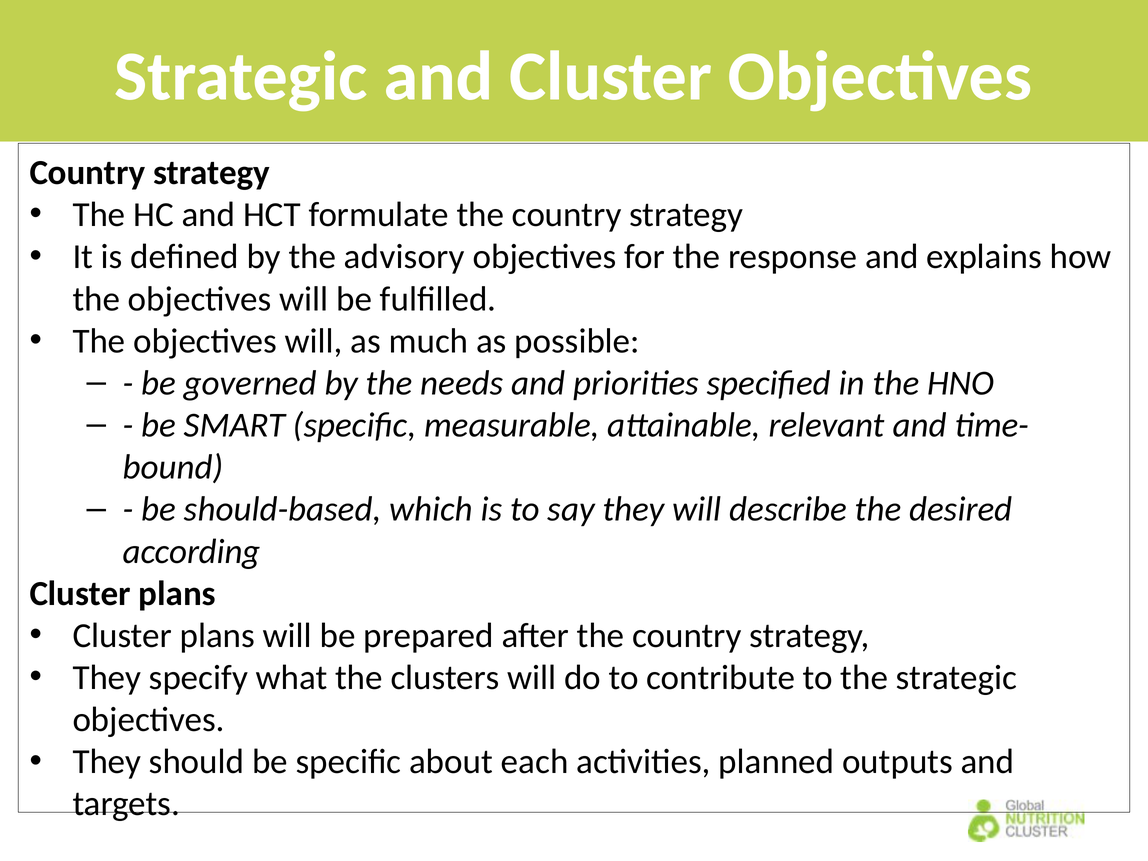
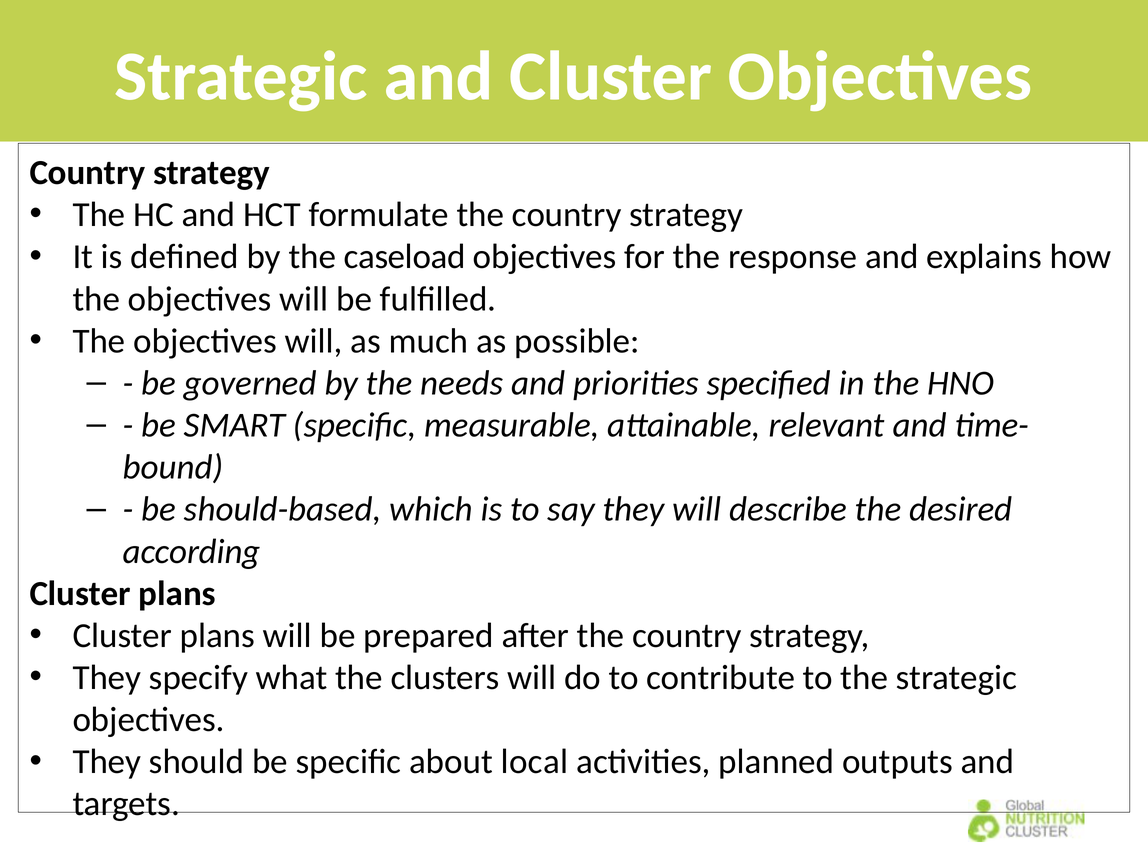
advisory: advisory -> caseload
each: each -> local
